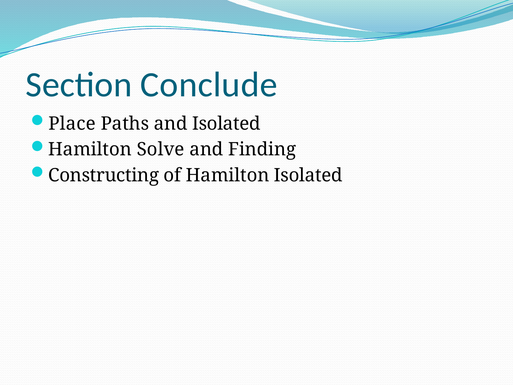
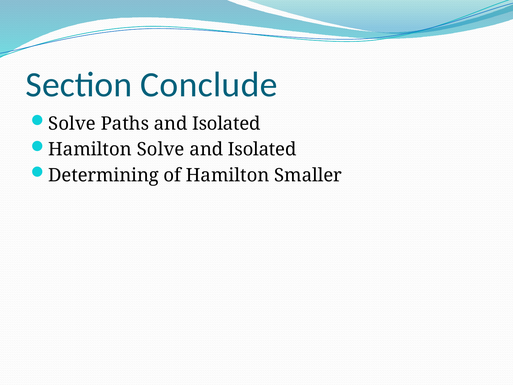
Place at (72, 124): Place -> Solve
Finding at (262, 149): Finding -> Isolated
Constructing: Constructing -> Determining
Hamilton Isolated: Isolated -> Smaller
